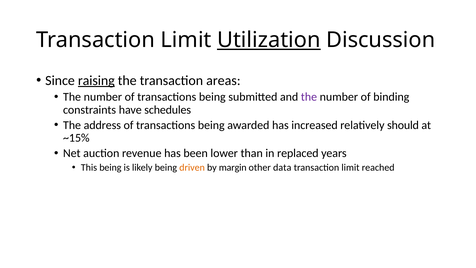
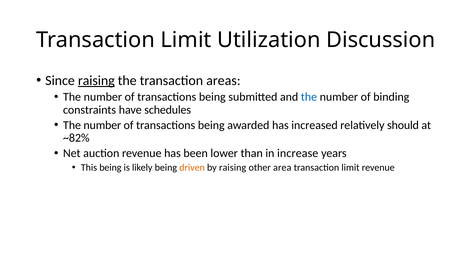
Utilization underline: present -> none
the at (309, 97) colour: purple -> blue
address at (102, 125): address -> number
~15%: ~15% -> ~82%
replaced: replaced -> increase
by margin: margin -> raising
data: data -> area
limit reached: reached -> revenue
